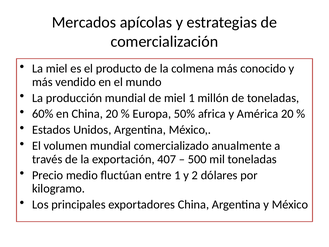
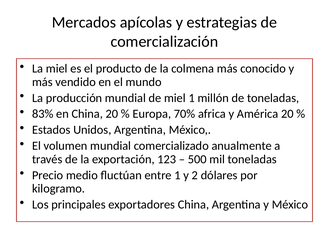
60%: 60% -> 83%
50%: 50% -> 70%
407: 407 -> 123
